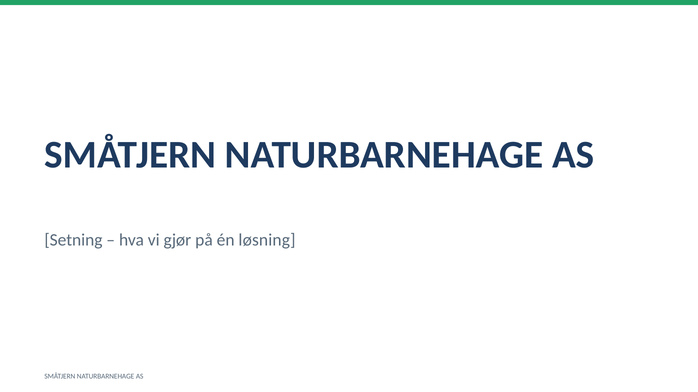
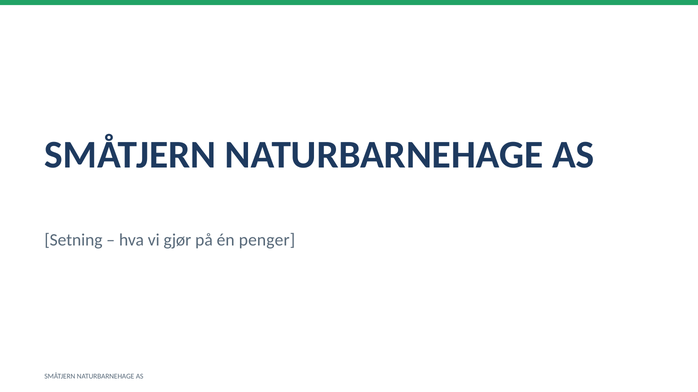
løsning: løsning -> penger
